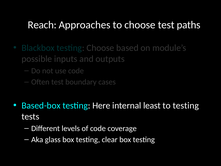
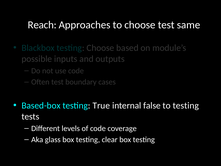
paths: paths -> same
Here: Here -> True
least: least -> false
